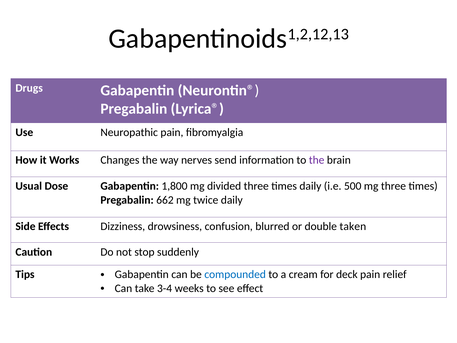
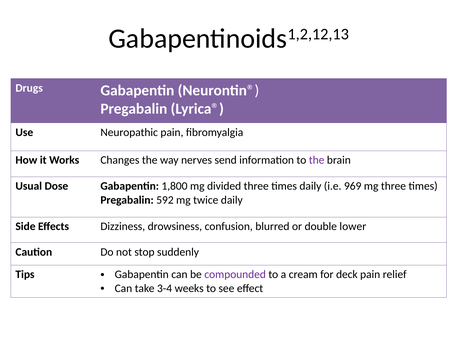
500: 500 -> 969
662: 662 -> 592
taken: taken -> lower
compounded colour: blue -> purple
